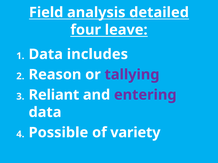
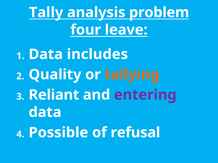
Field: Field -> Tally
detailed: detailed -> problem
Reason: Reason -> Quality
tallying colour: purple -> orange
variety: variety -> refusal
